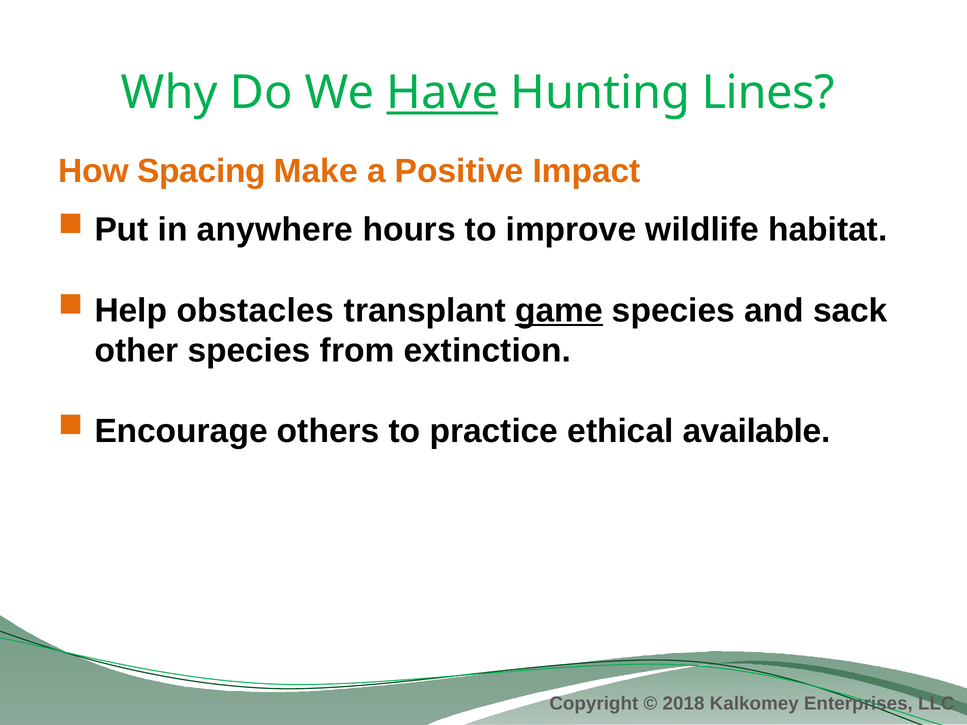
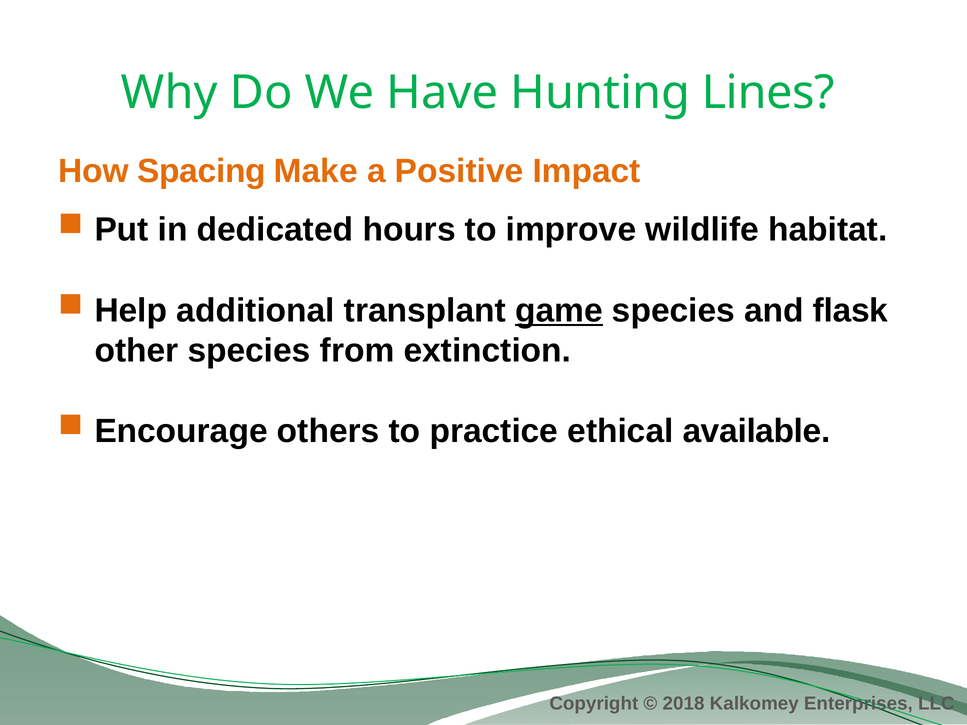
Have underline: present -> none
anywhere: anywhere -> dedicated
obstacles: obstacles -> additional
sack: sack -> flask
